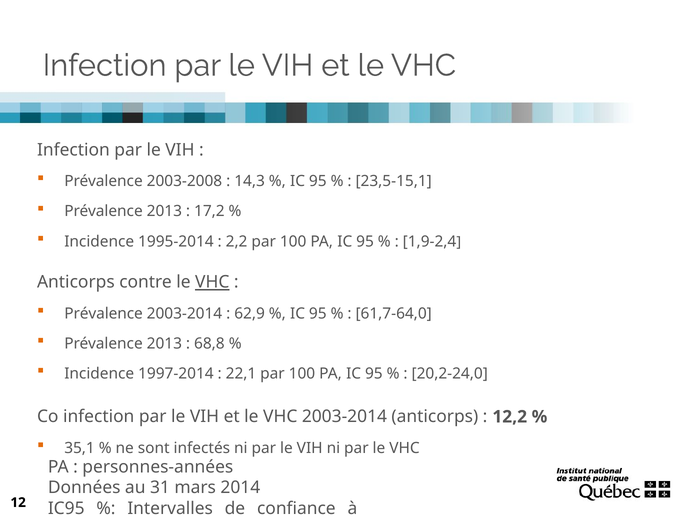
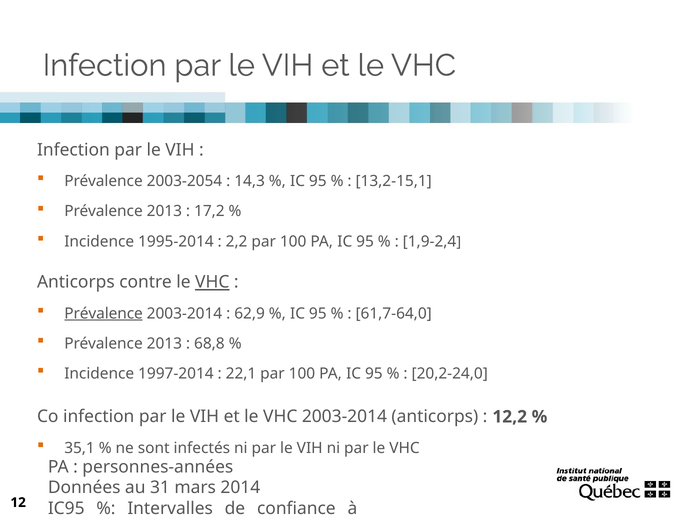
2003-2008: 2003-2008 -> 2003-2054
23,5-15,1: 23,5-15,1 -> 13,2-15,1
Prévalence at (104, 313) underline: none -> present
